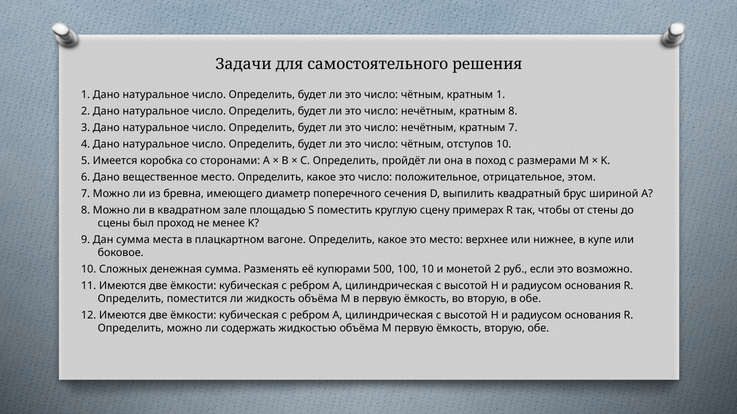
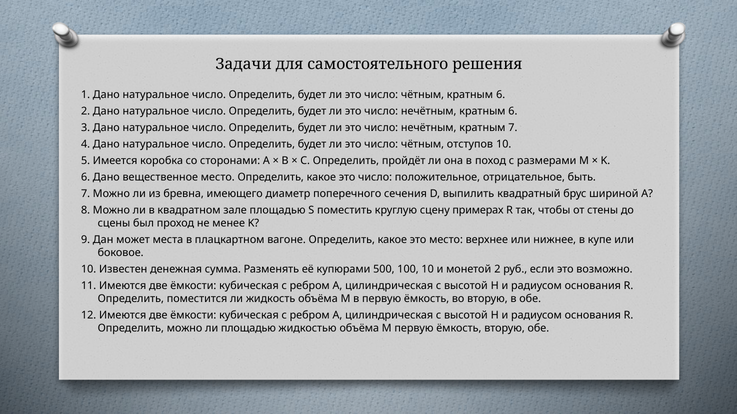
чётным кратным 1: 1 -> 6
нечётным кратным 8: 8 -> 6
этом: этом -> быть
Дан сумма: сумма -> может
Сложных: Сложных -> Известен
ли содержать: содержать -> площадью
